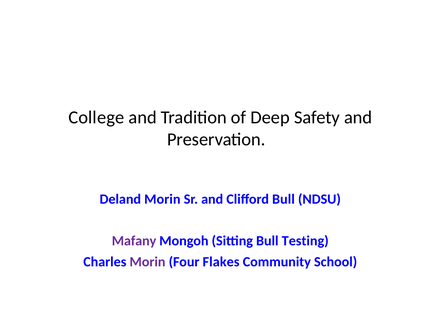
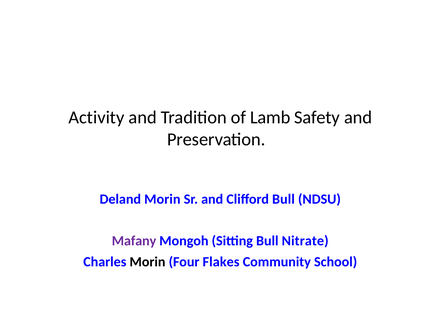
College: College -> Activity
Deep: Deep -> Lamb
Testing: Testing -> Nitrate
Morin at (148, 262) colour: purple -> black
